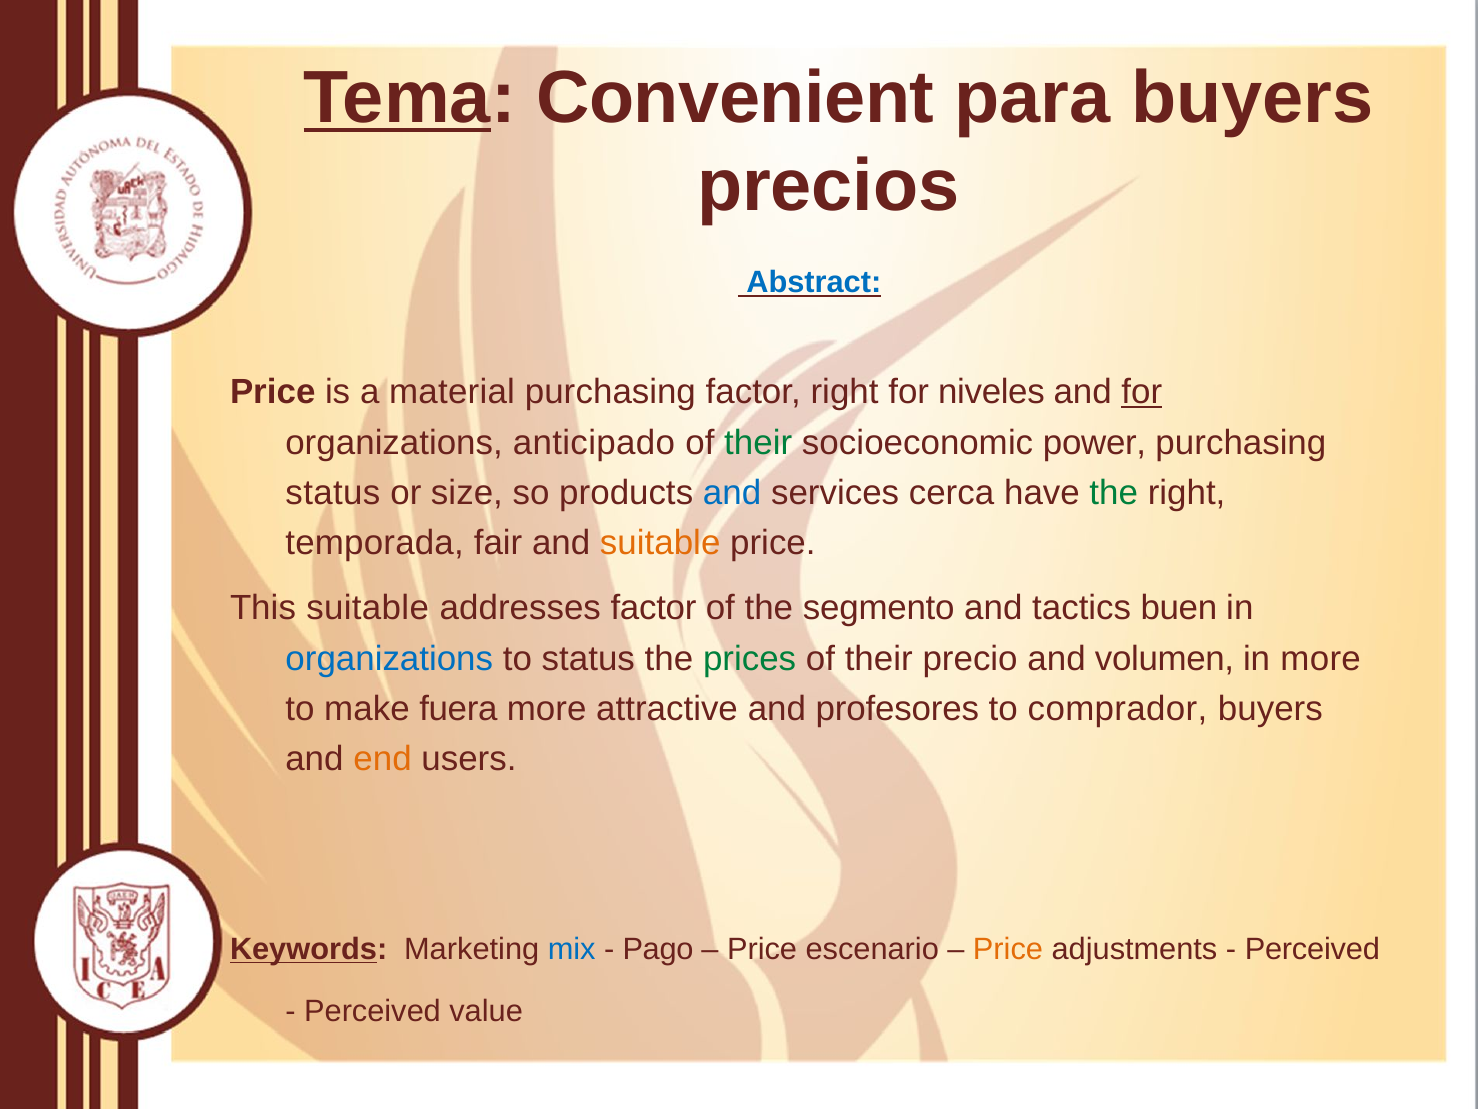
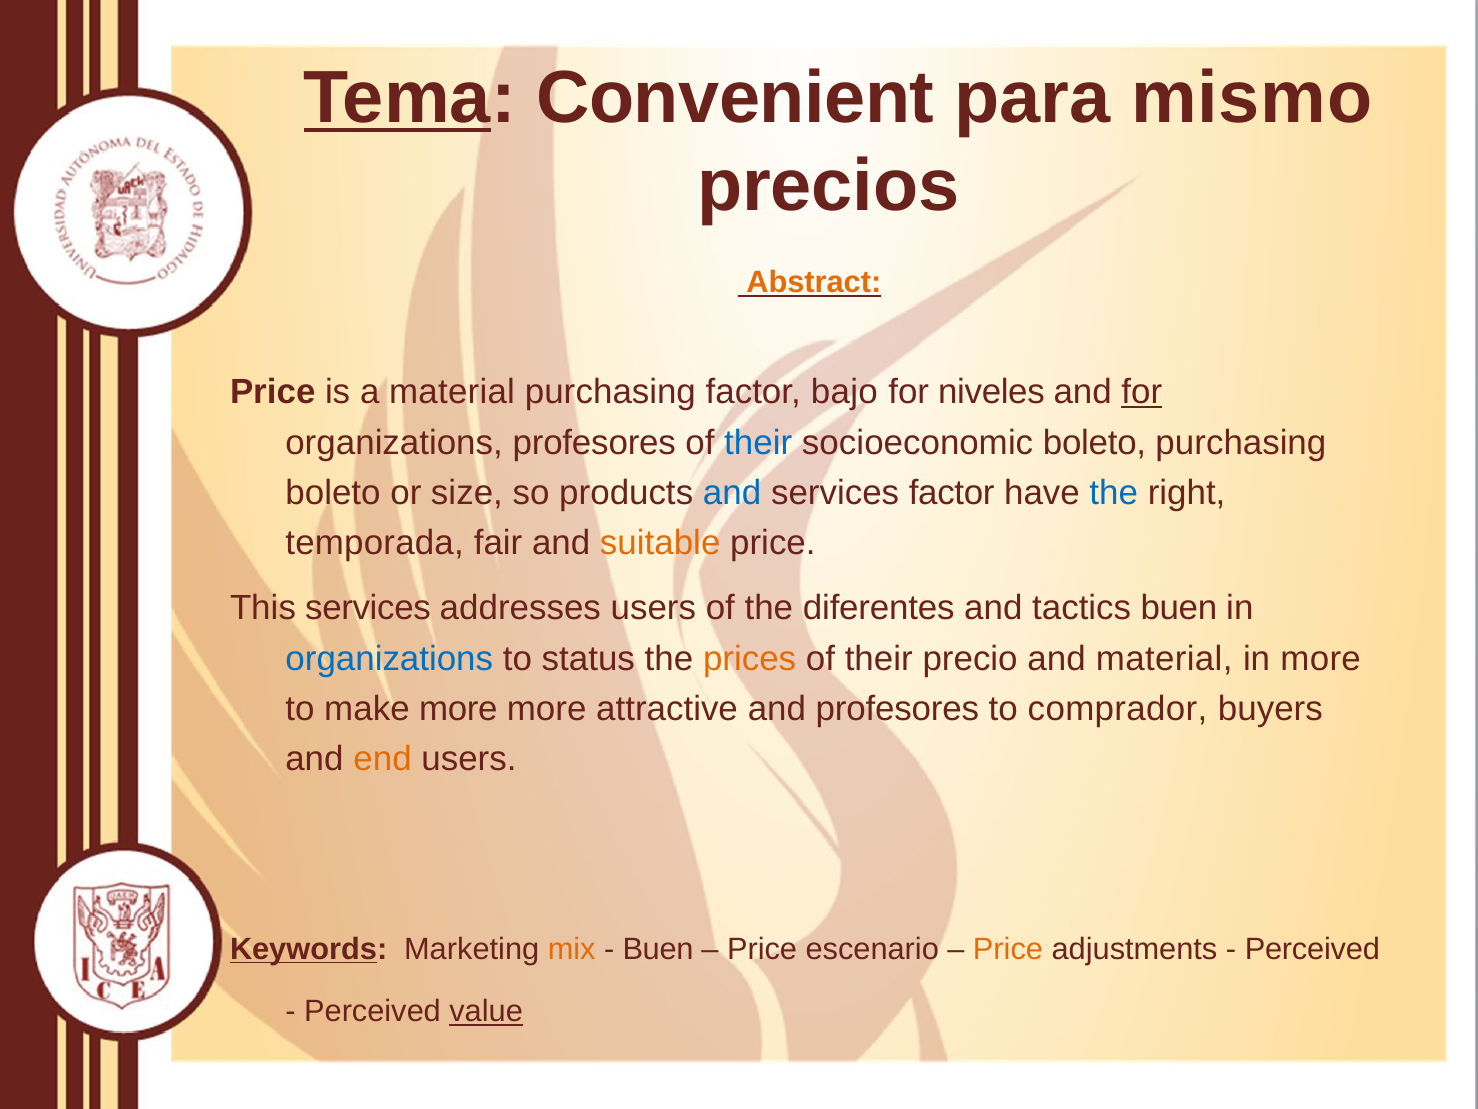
para buyers: buyers -> mismo
Abstract colour: blue -> orange
factor right: right -> bajo
organizations anticipado: anticipado -> profesores
their at (758, 443) colour: green -> blue
socioeconomic power: power -> boleto
status at (333, 493): status -> boleto
services cerca: cerca -> factor
the at (1114, 493) colour: green -> blue
This suitable: suitable -> services
addresses factor: factor -> users
segmento: segmento -> diferentes
prices colour: green -> orange
and volumen: volumen -> material
make fuera: fuera -> more
mix colour: blue -> orange
Pago at (658, 949): Pago -> Buen
value underline: none -> present
